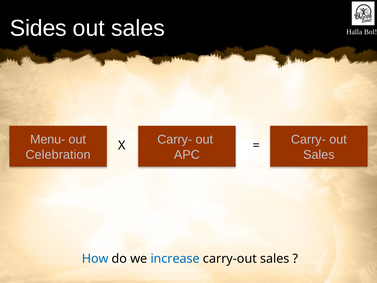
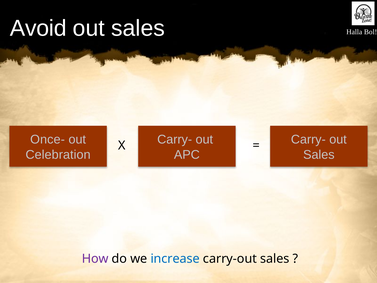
Sides: Sides -> Avoid
Menu-: Menu- -> Once-
How colour: blue -> purple
